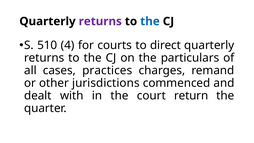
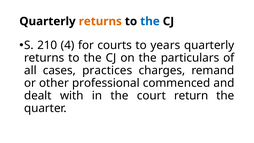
returns at (100, 21) colour: purple -> orange
510: 510 -> 210
direct: direct -> years
jurisdictions: jurisdictions -> professional
